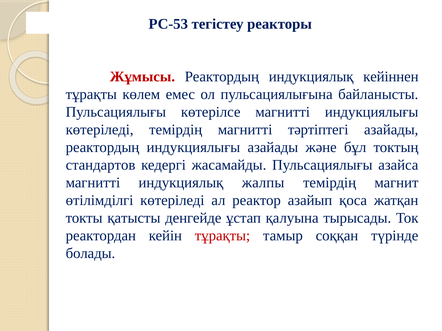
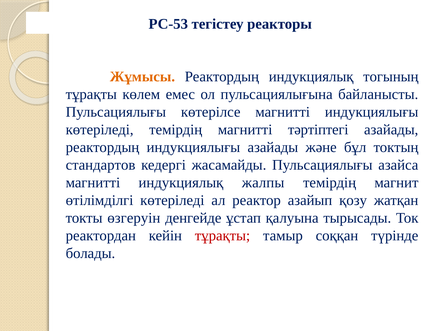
Жұмысы colour: red -> orange
кейіннен: кейіннен -> тогының
қоса: қоса -> қозу
қатысты: қатысты -> өзгеруін
